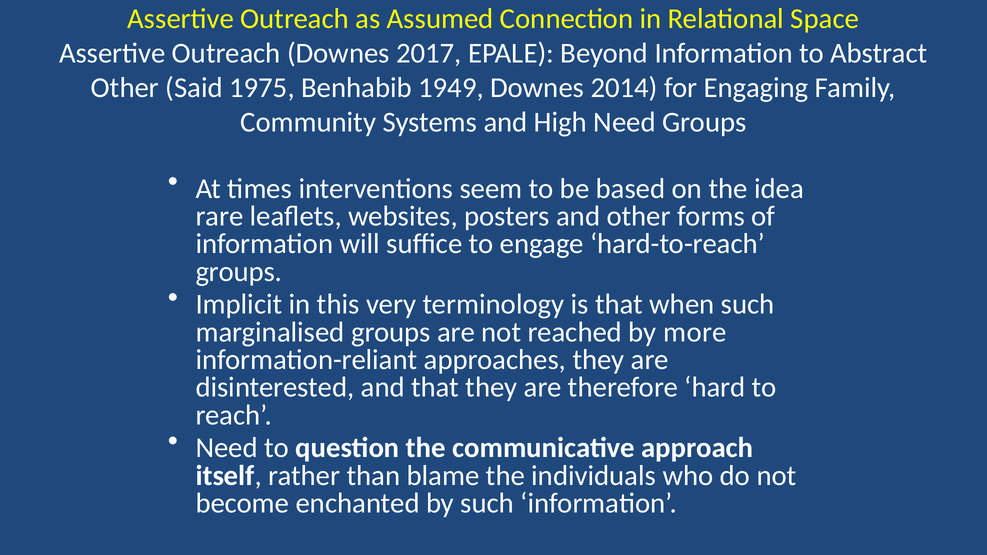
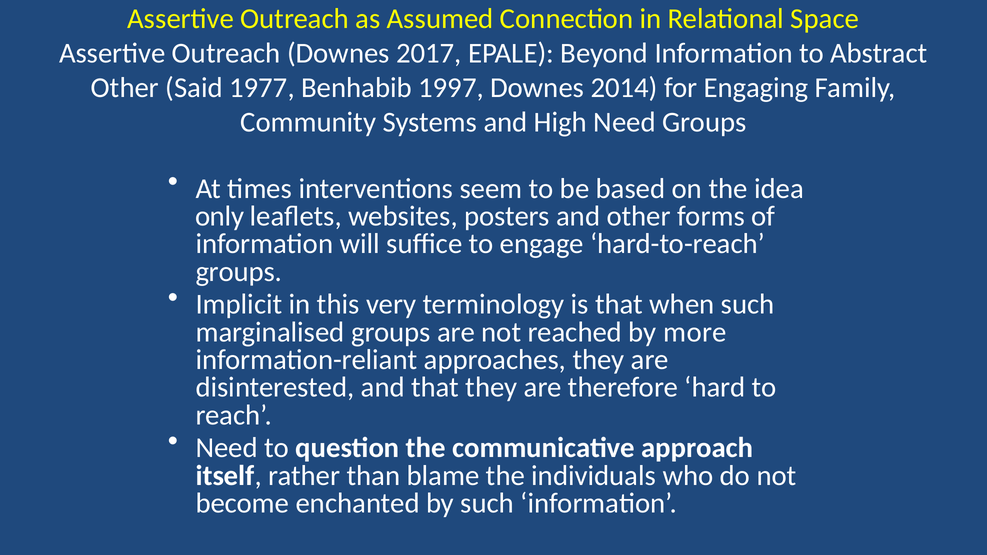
1975: 1975 -> 1977
1949: 1949 -> 1997
rare: rare -> only
